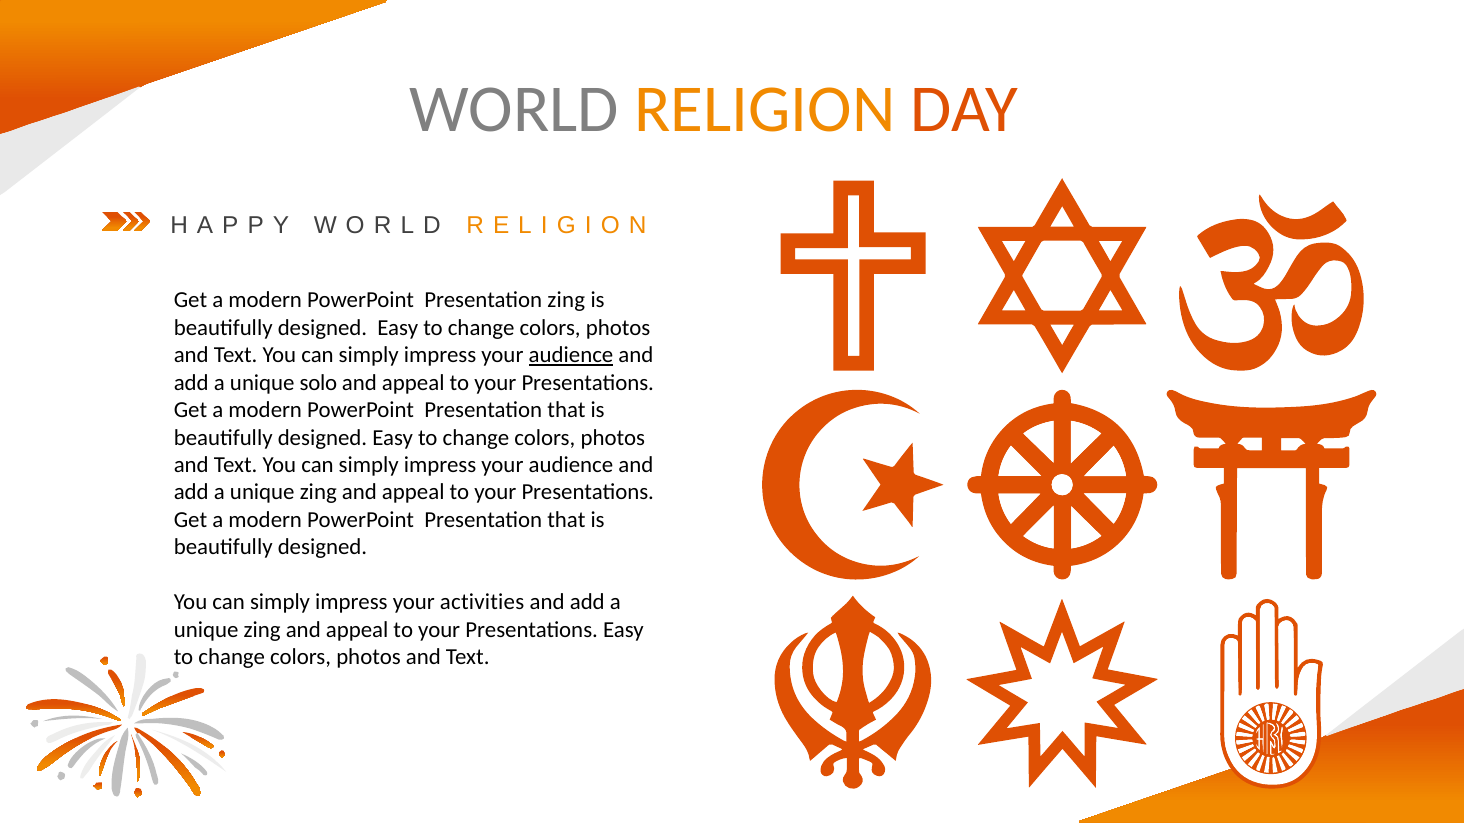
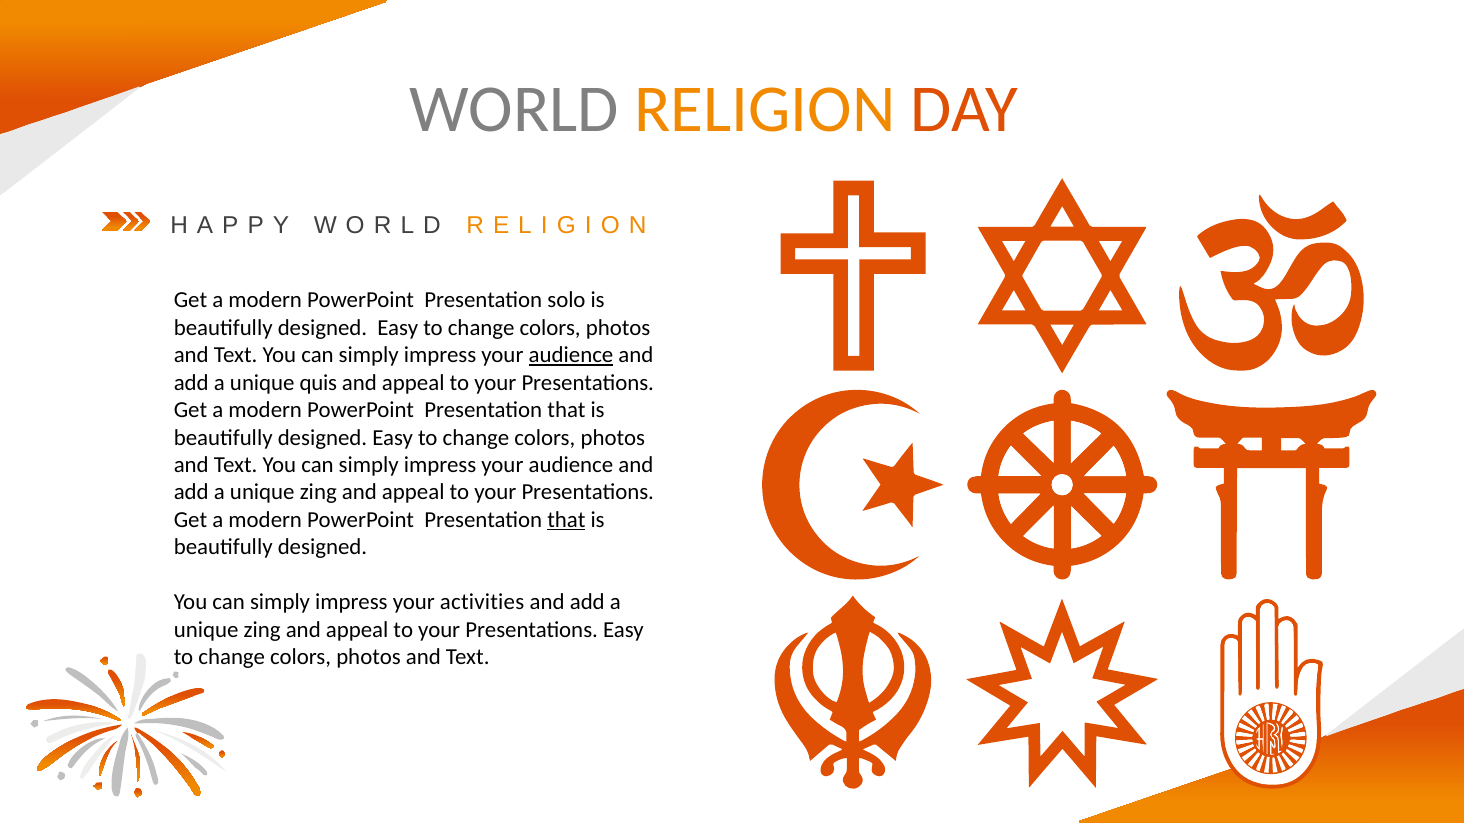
Presentation zing: zing -> solo
solo: solo -> quis
that at (566, 520) underline: none -> present
